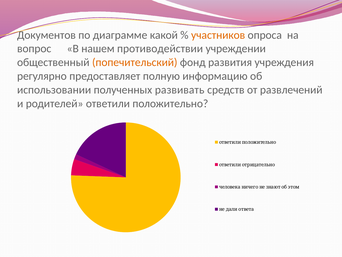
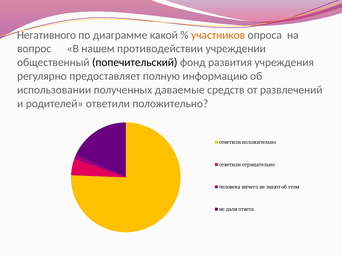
Документов: Документов -> Негативного
попечительский colour: orange -> black
развивать: развивать -> даваемые
